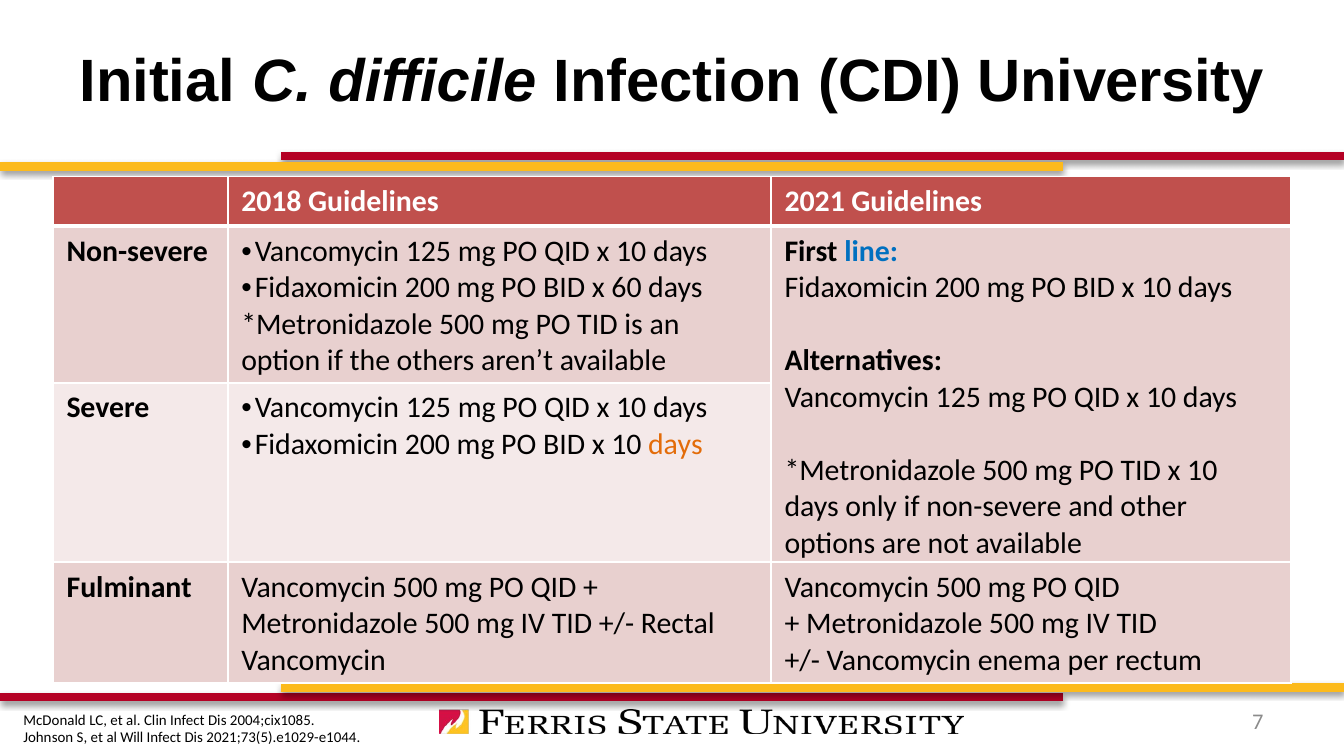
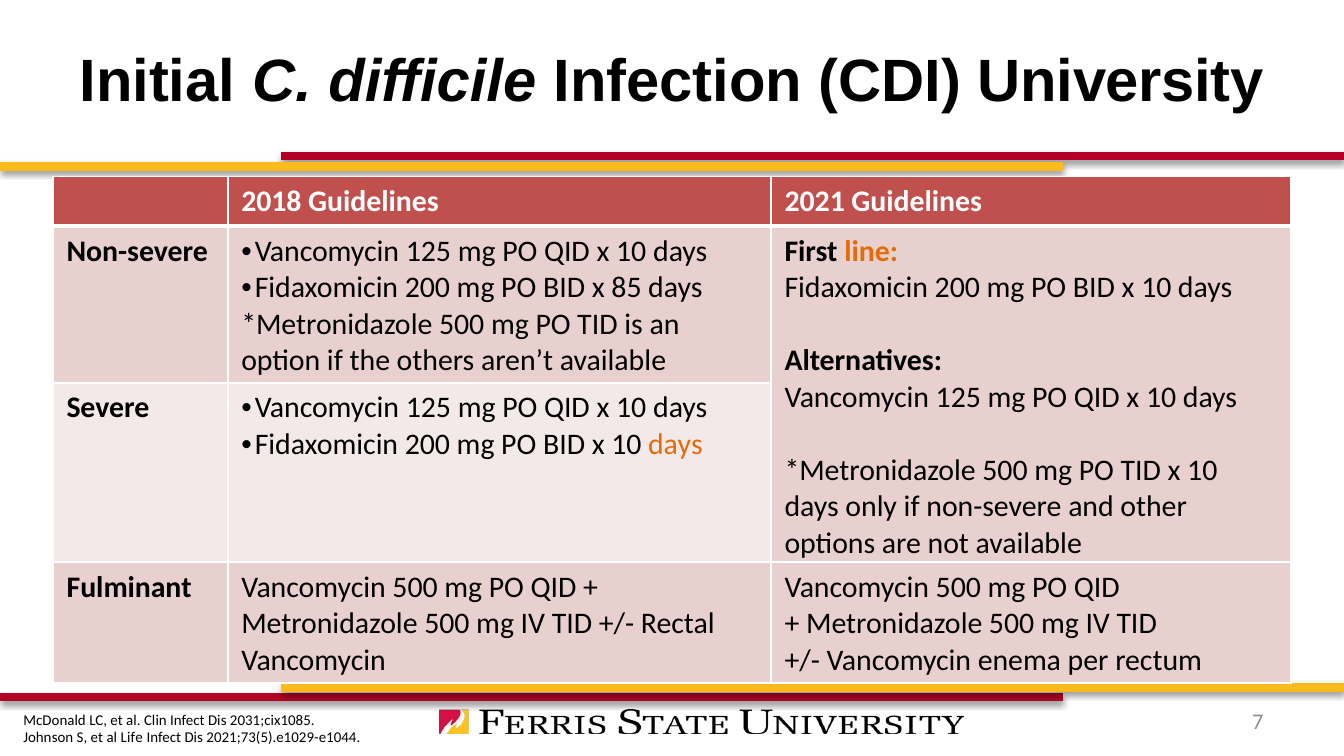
line colour: blue -> orange
60: 60 -> 85
2004;cix1085: 2004;cix1085 -> 2031;cix1085
Will: Will -> Life
